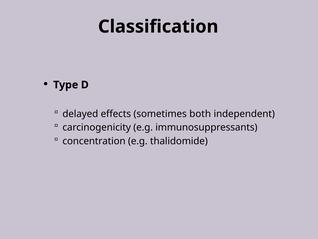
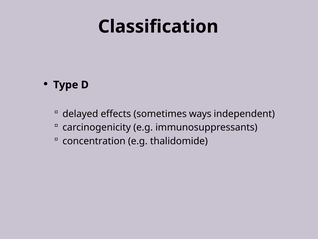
both: both -> ways
